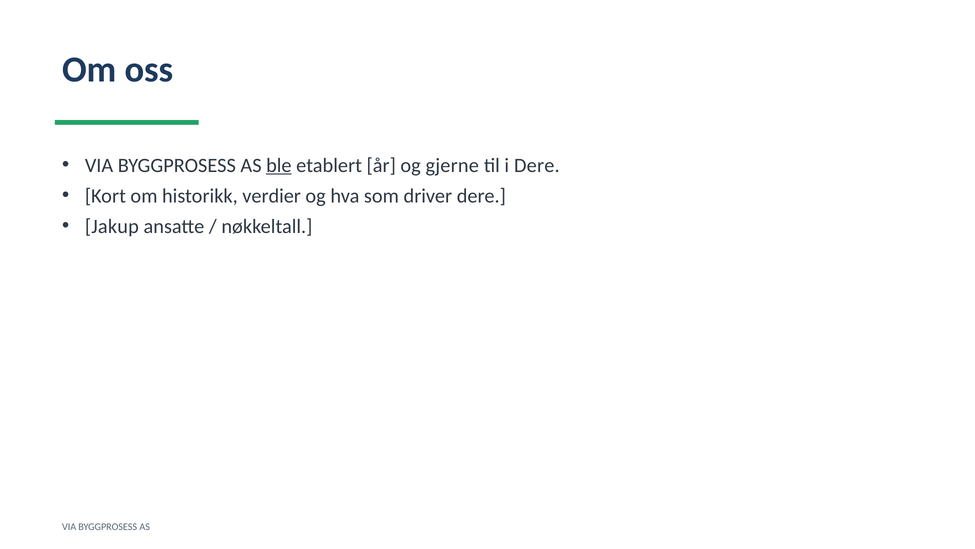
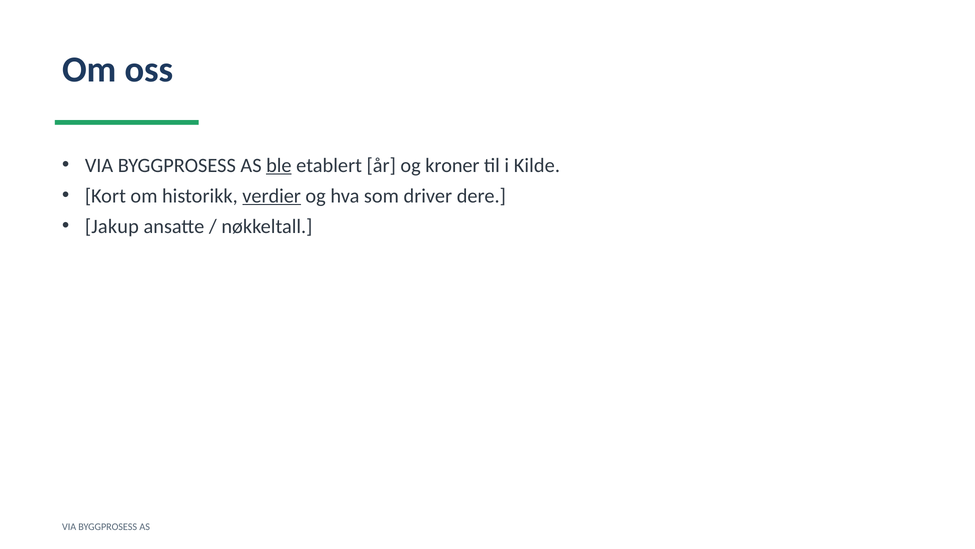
gjerne: gjerne -> kroner
i Dere: Dere -> Kilde
verdier underline: none -> present
